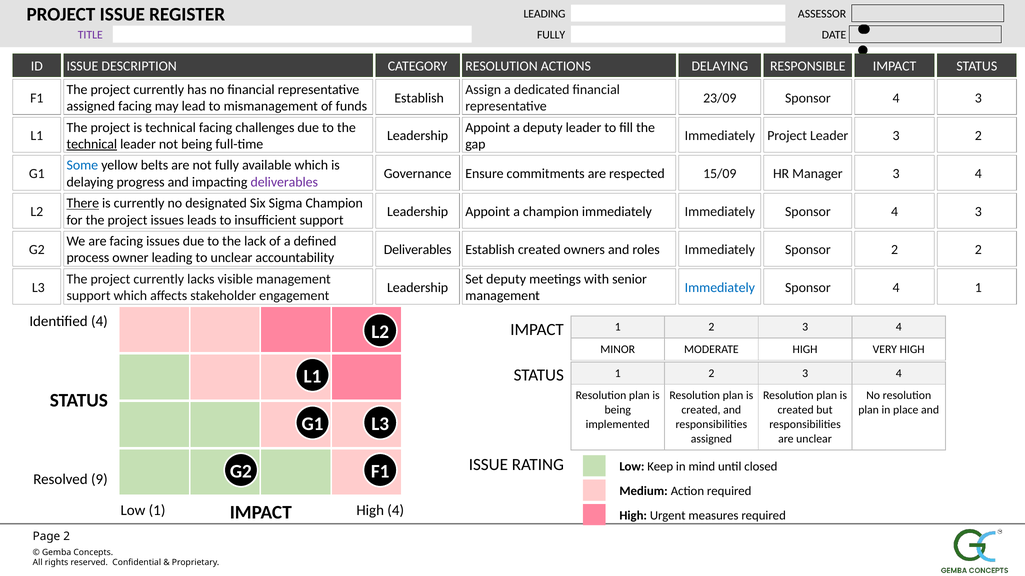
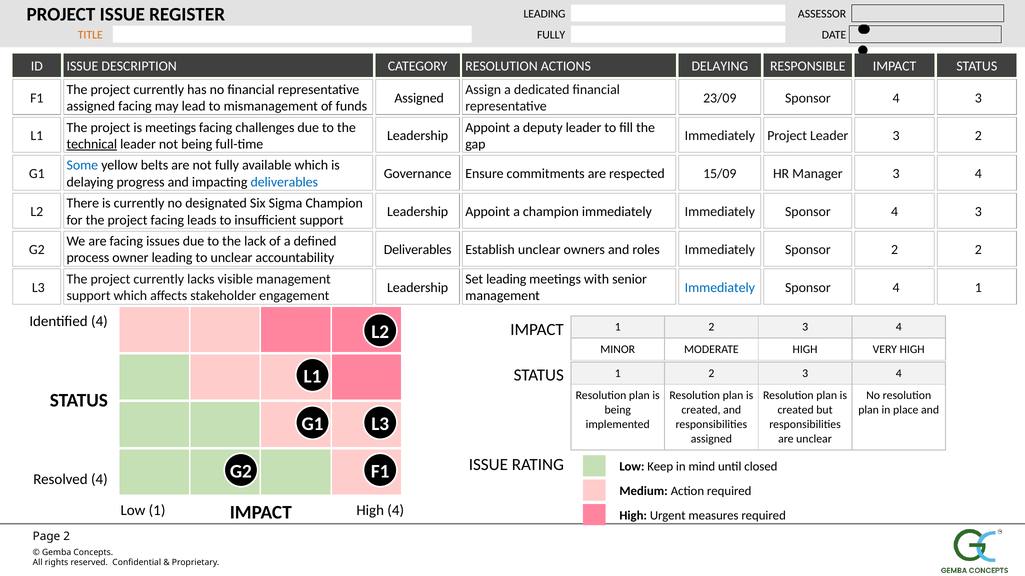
TITLE colour: purple -> orange
Establish at (419, 98): Establish -> Assigned
is technical: technical -> meetings
deliverables at (284, 182) colour: purple -> blue
There underline: present -> none
project issues: issues -> facing
Establish created: created -> unclear
Set deputy: deputy -> leading
Resolved 9: 9 -> 4
